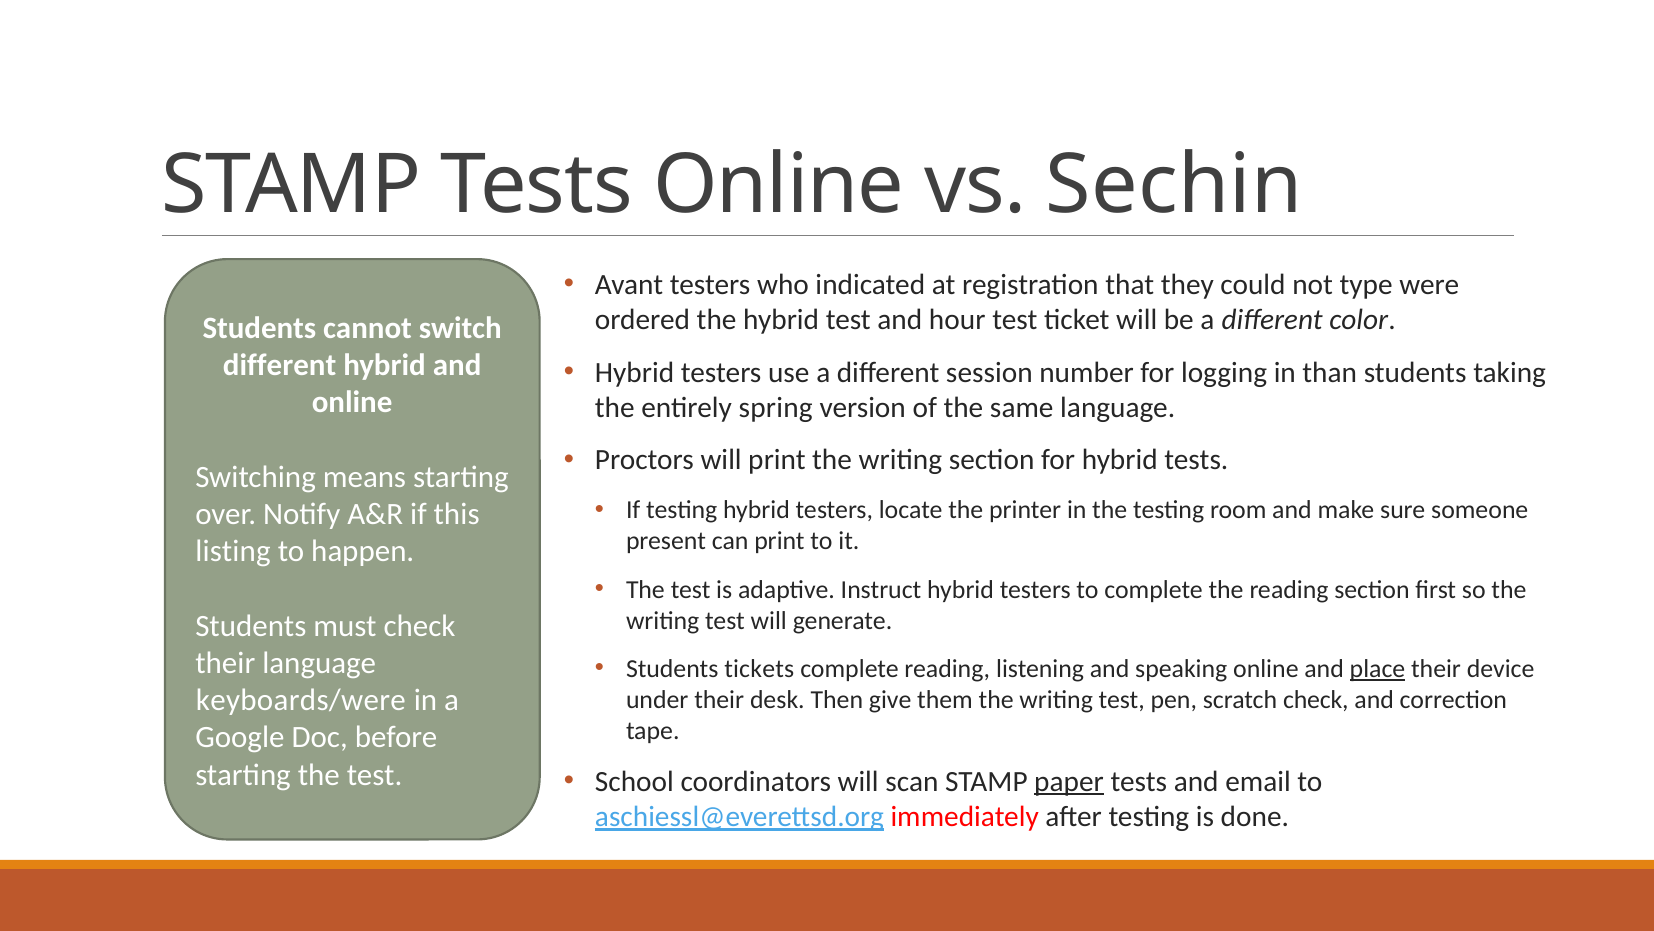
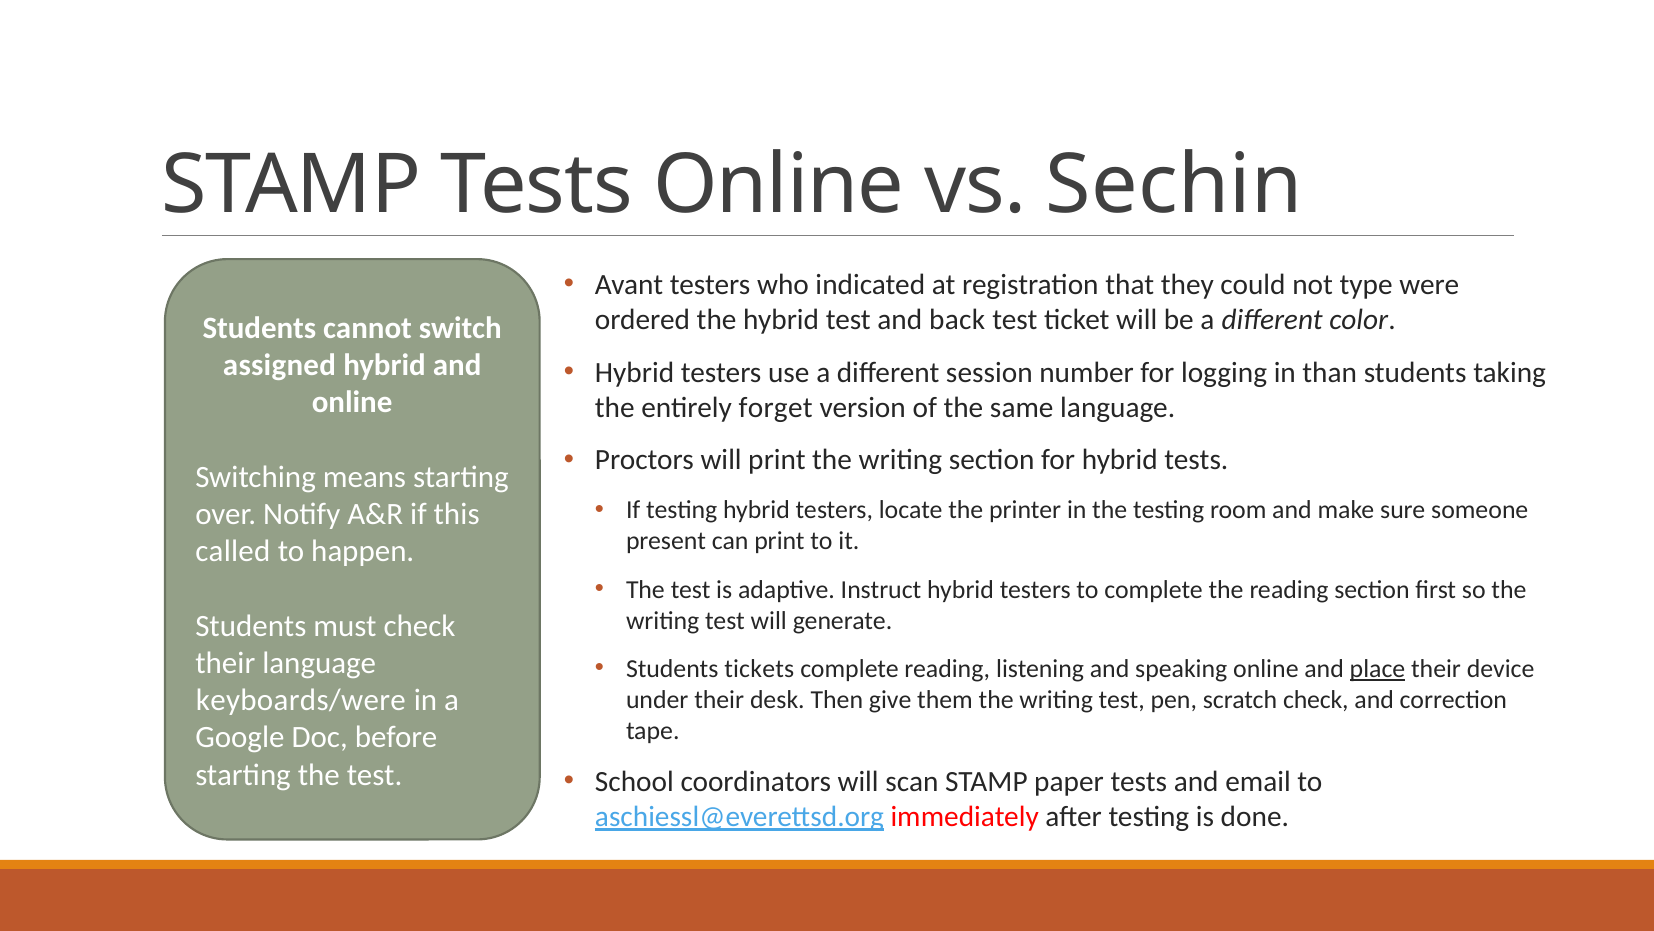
hour: hour -> back
different at (280, 365): different -> assigned
spring: spring -> forget
listing: listing -> called
paper underline: present -> none
